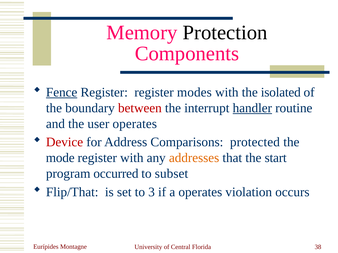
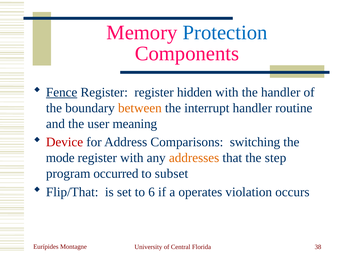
Protection colour: black -> blue
modes: modes -> hidden
the isolated: isolated -> handler
between colour: red -> orange
handler at (252, 108) underline: present -> none
user operates: operates -> meaning
protected: protected -> switching
start: start -> step
3: 3 -> 6
